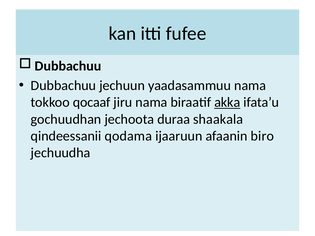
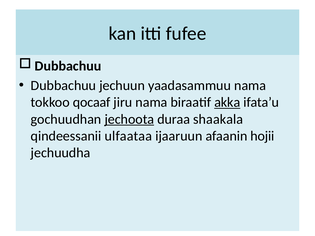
jechoota underline: none -> present
qodama: qodama -> ulfaataa
biro: biro -> hojii
